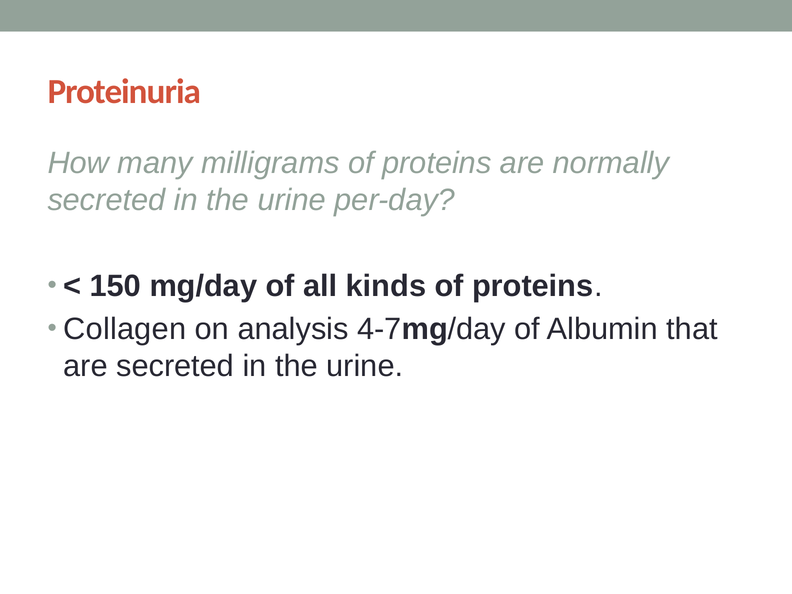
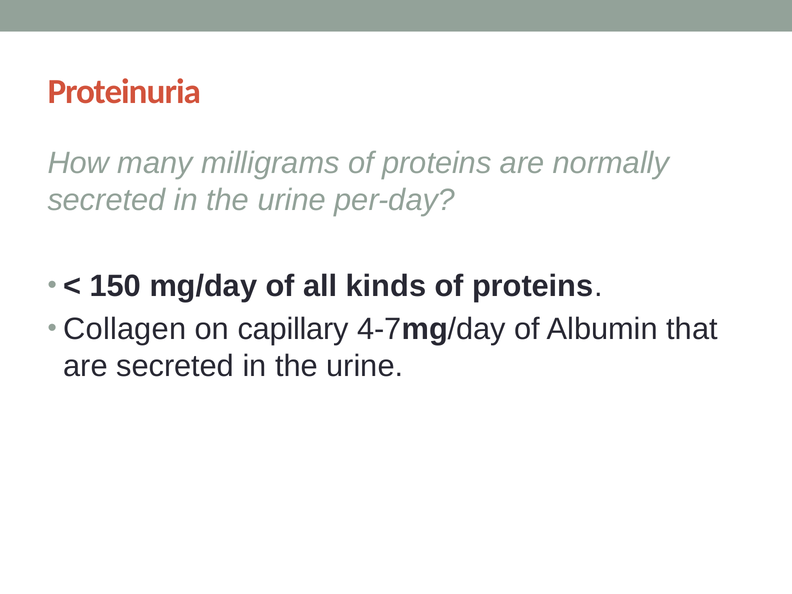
analysis: analysis -> capillary
